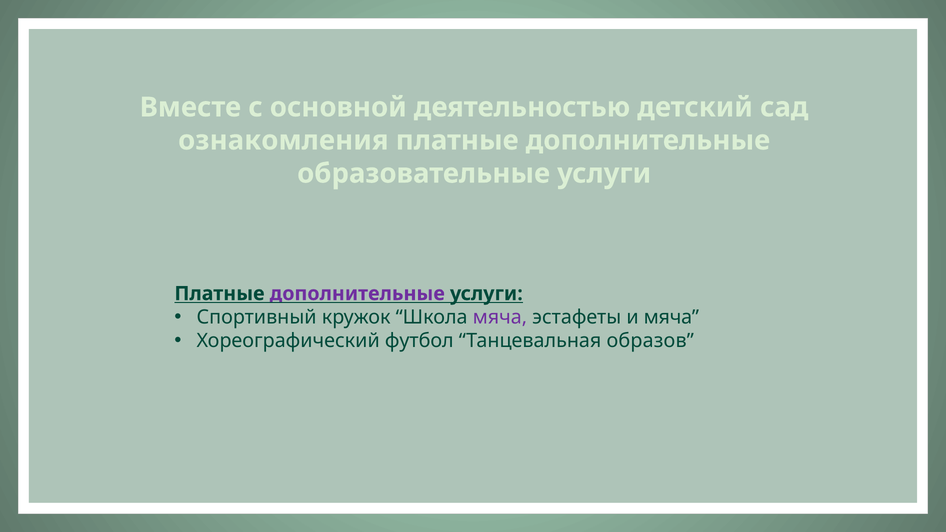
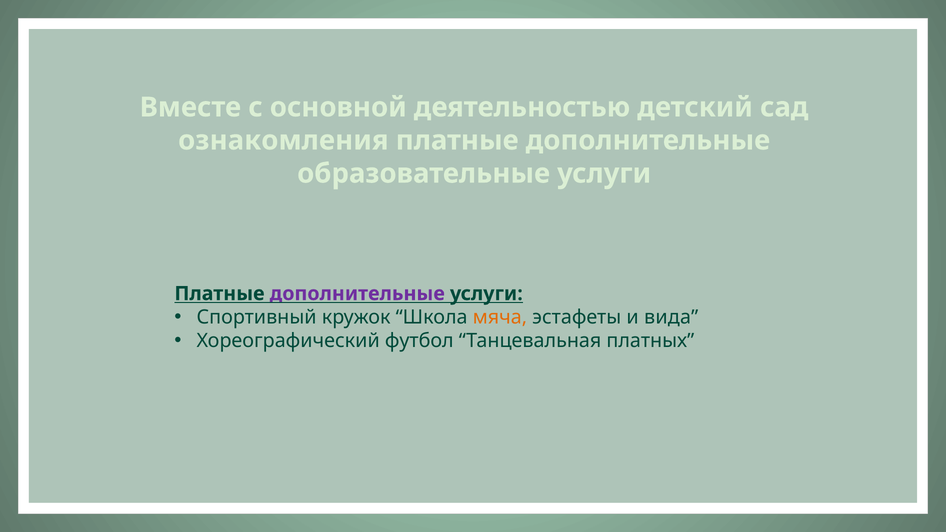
мяча at (500, 317) colour: purple -> orange
и мяча: мяча -> вида
образов: образов -> платных
